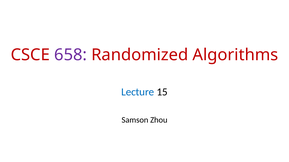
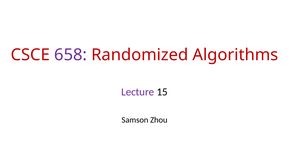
Lecture colour: blue -> purple
